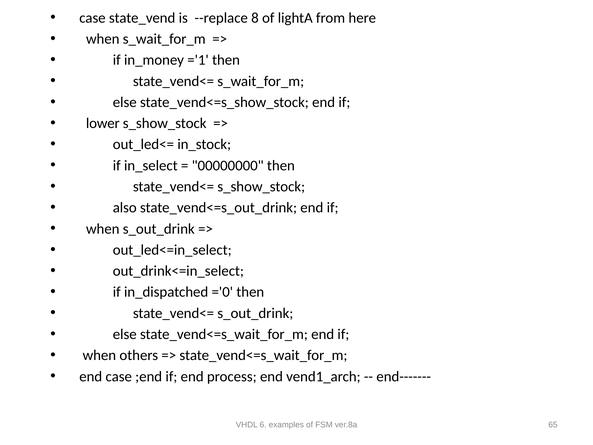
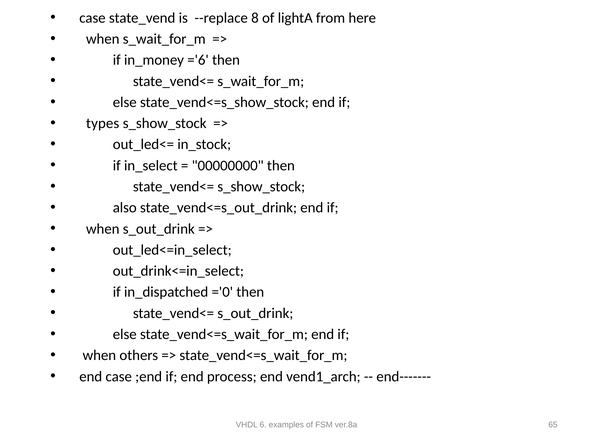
='1: ='1 -> ='6
lower: lower -> types
